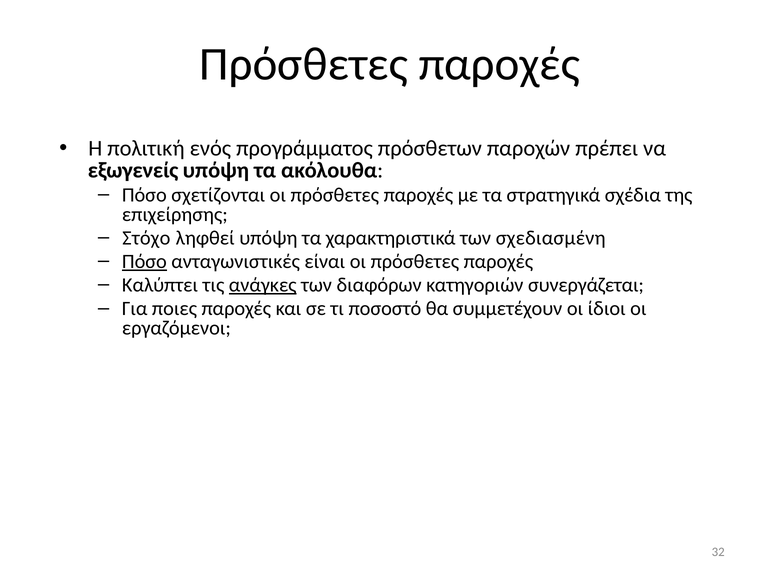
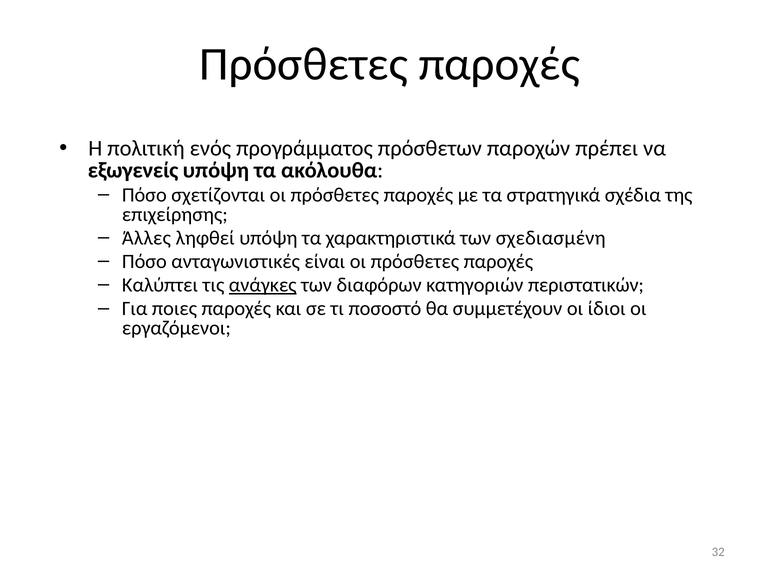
Στόχο: Στόχο -> Άλλες
Πόσο at (144, 262) underline: present -> none
συνεργάζεται: συνεργάζεται -> περιστατικών
